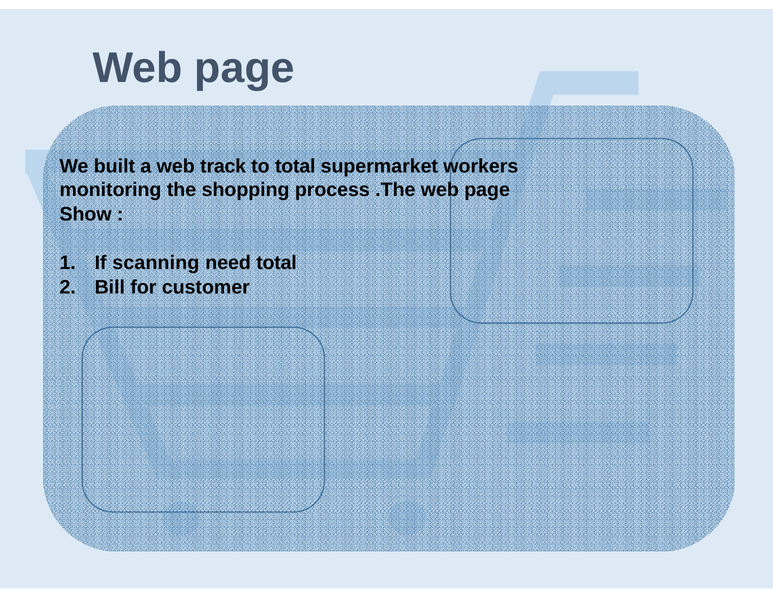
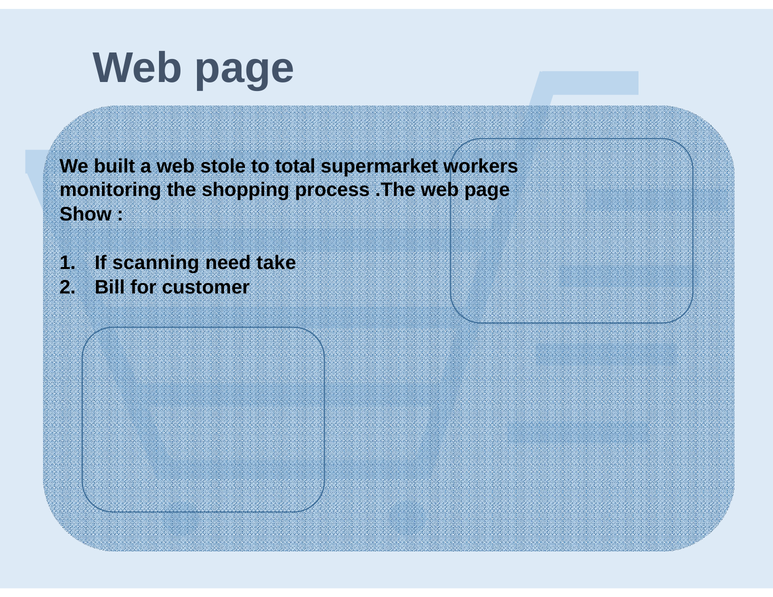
track: track -> stole
need total: total -> take
